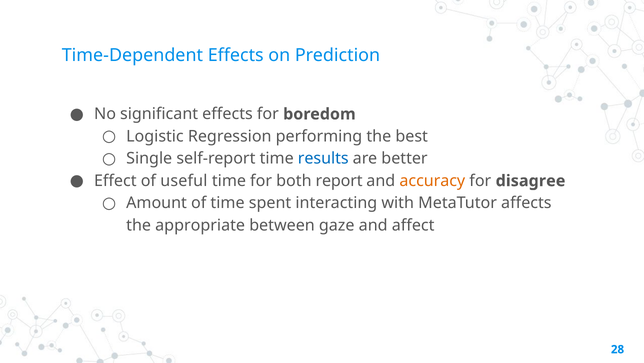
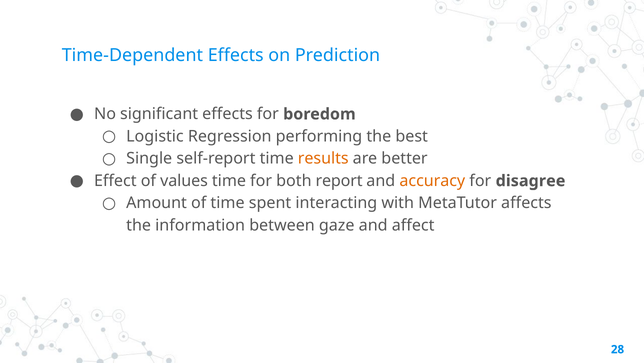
results colour: blue -> orange
useful: useful -> values
appropriate: appropriate -> information
